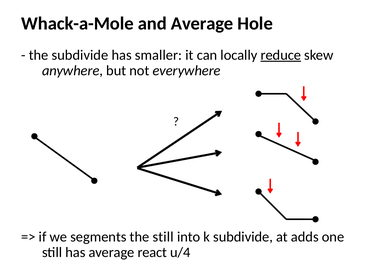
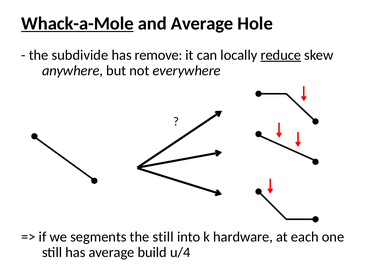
Whack-a-Mole underline: none -> present
smaller: smaller -> remove
k subdivide: subdivide -> hardware
adds: adds -> each
react: react -> build
